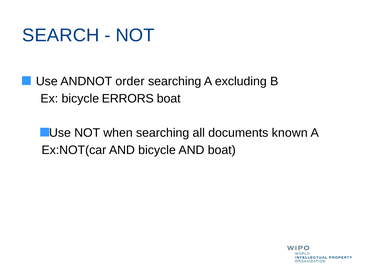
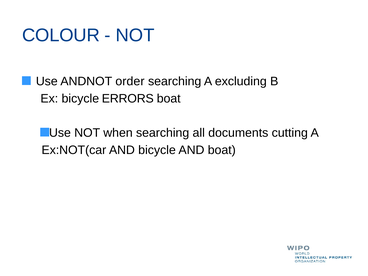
SEARCH: SEARCH -> COLOUR
known: known -> cutting
